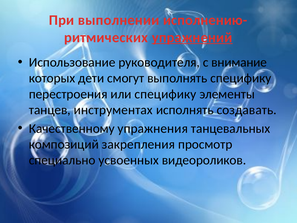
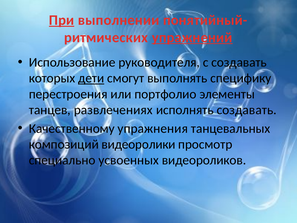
При underline: none -> present
исполнению-: исполнению- -> понятийный-
с внимание: внимание -> создавать
дети underline: none -> present
или специфику: специфику -> портфолио
инструментах: инструментах -> развлечениях
закрепления: закрепления -> видеоролики
